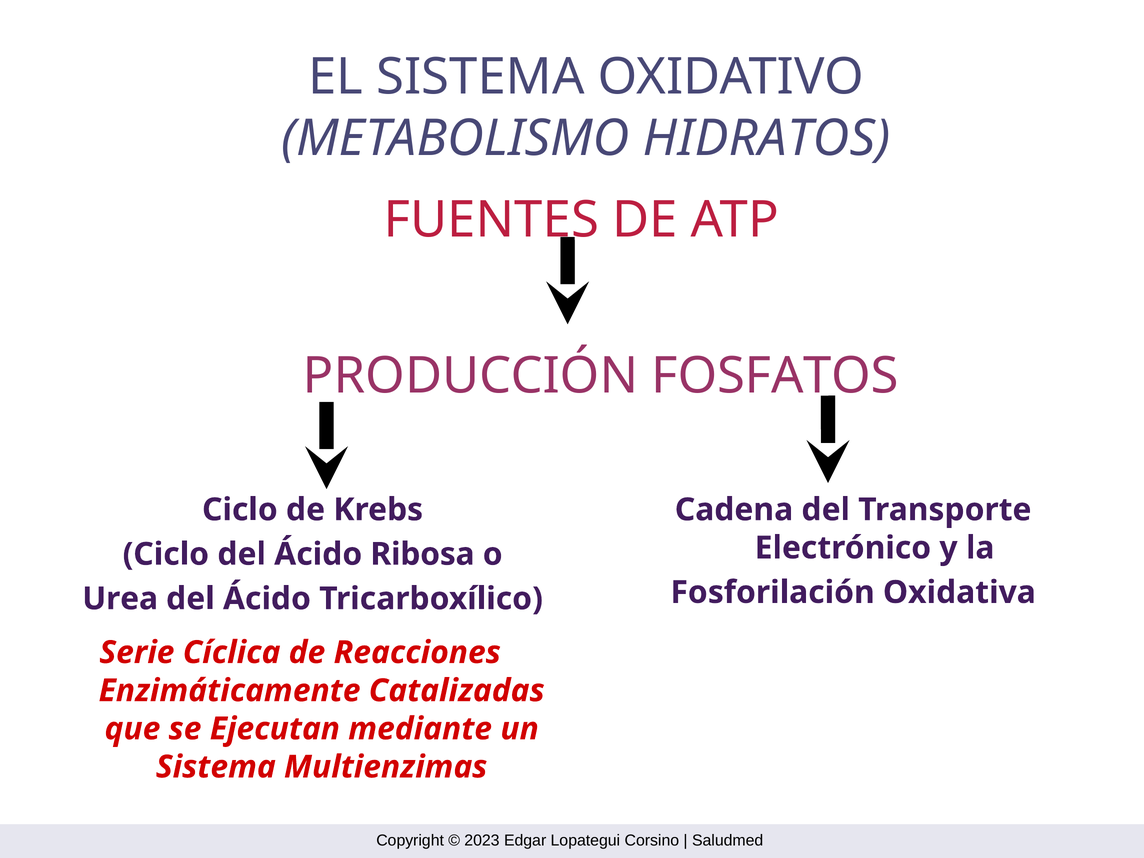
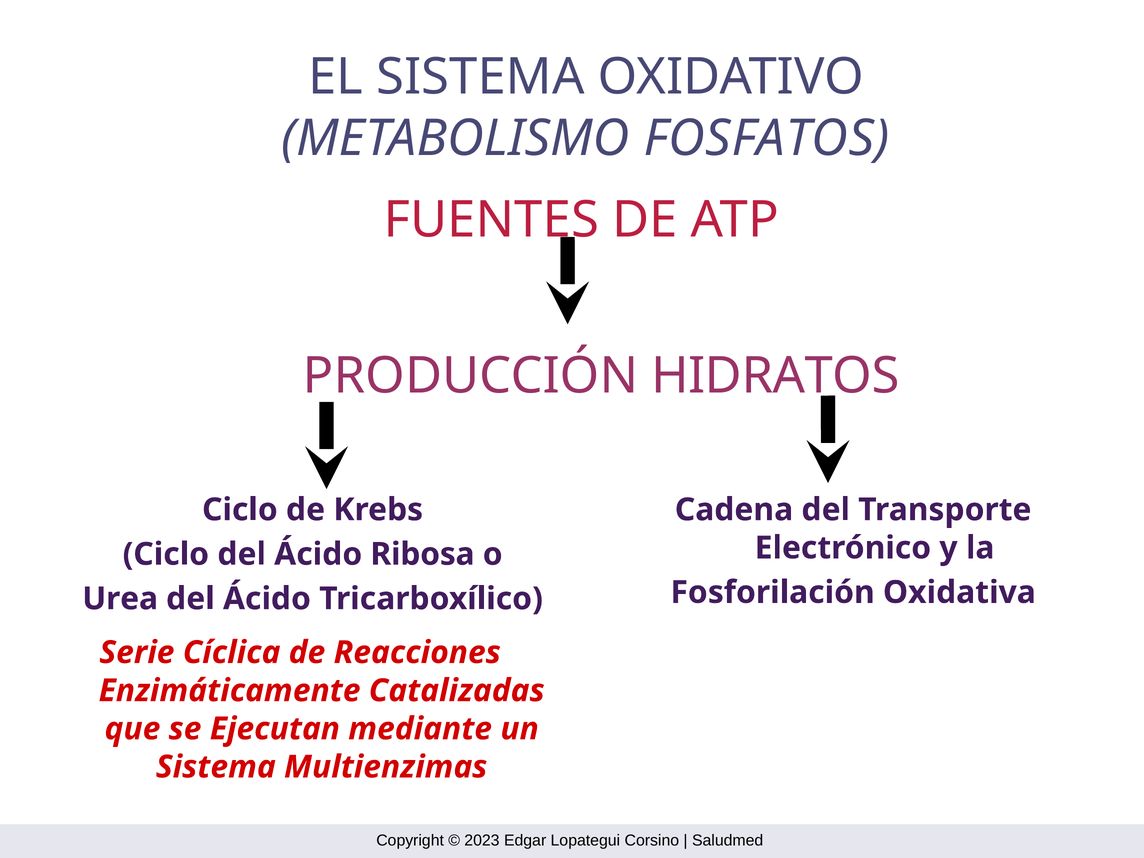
HIDRATOS: HIDRATOS -> FOSFATOS
FOSFATOS: FOSFATOS -> HIDRATOS
